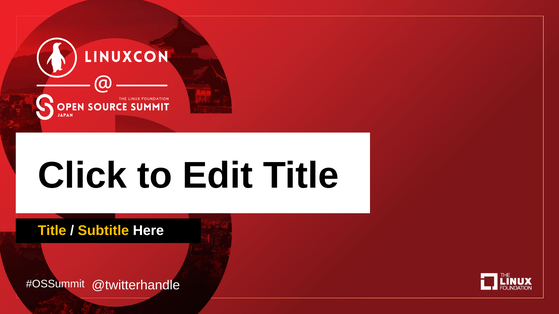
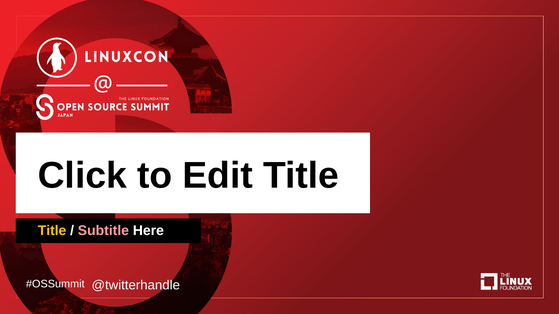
Subtitle colour: yellow -> pink
